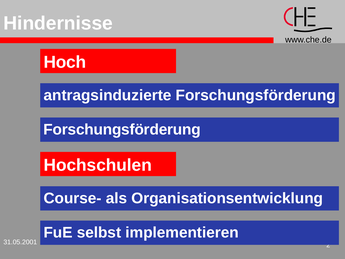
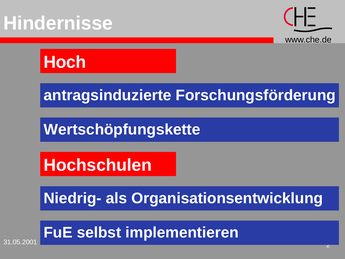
Forschungsförderung at (122, 129): Forschungsförderung -> Wertschöpfungskette
Course-: Course- -> Niedrig-
